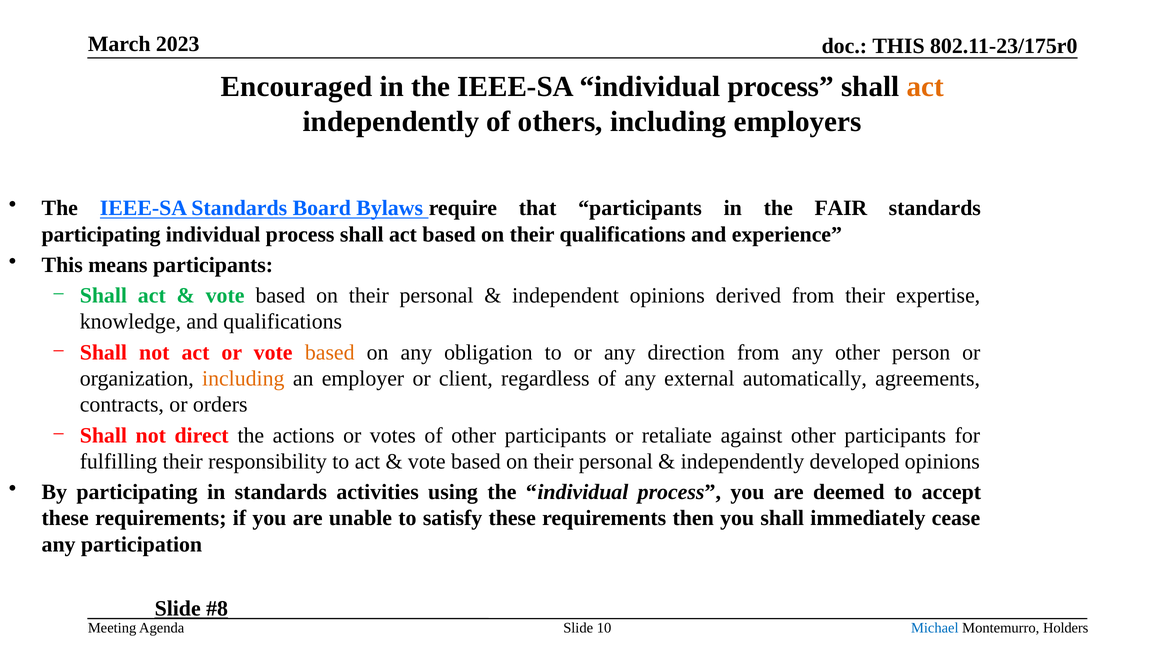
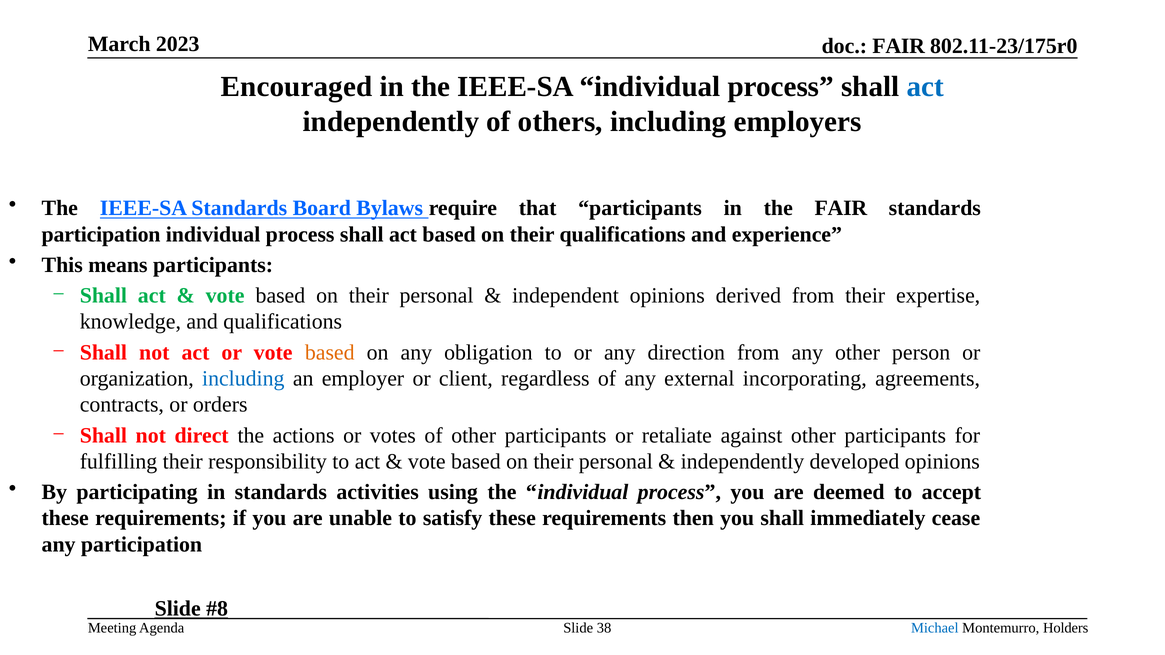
THIS at (899, 46): THIS -> FAIR
act at (925, 86) colour: orange -> blue
participating at (101, 235): participating -> participation
including at (243, 379) colour: orange -> blue
automatically: automatically -> incorporating
10: 10 -> 38
